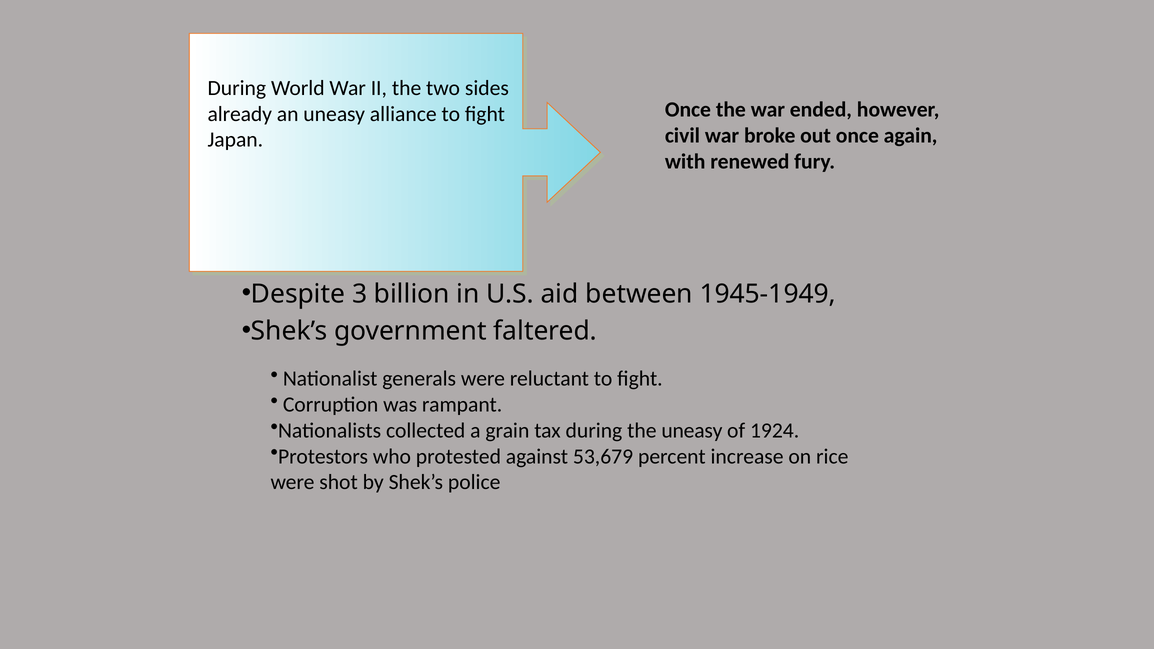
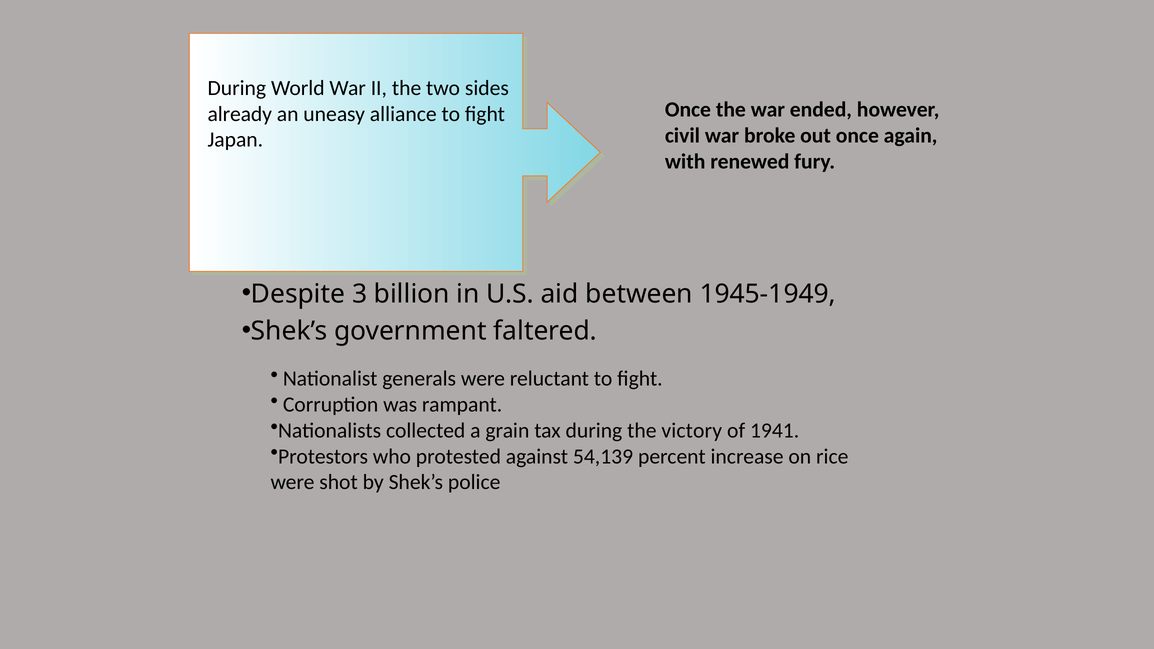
the uneasy: uneasy -> victory
1924: 1924 -> 1941
53,679: 53,679 -> 54,139
